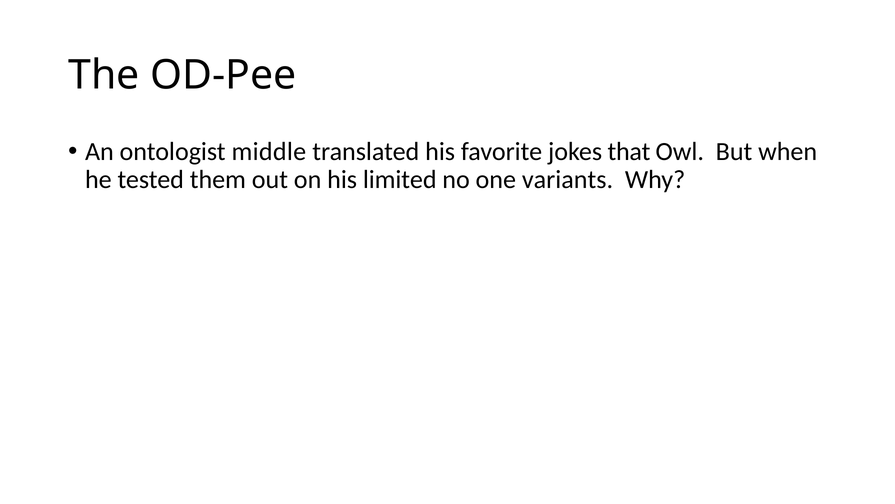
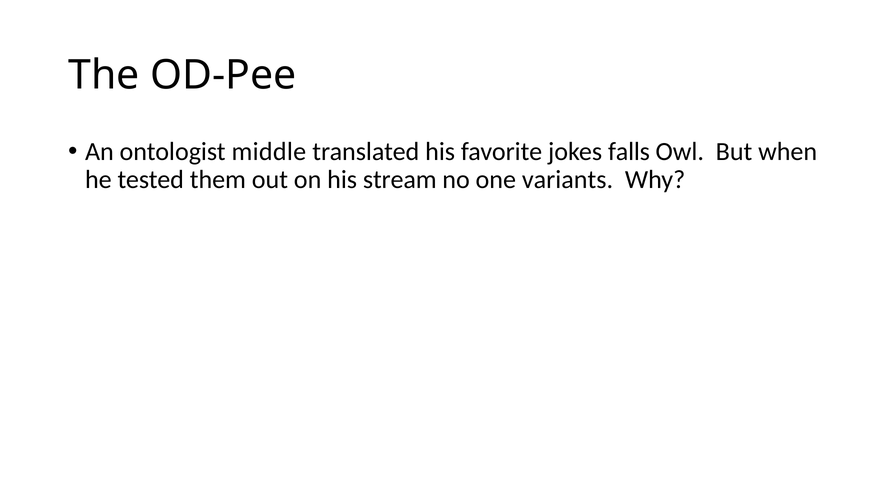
that: that -> falls
limited: limited -> stream
